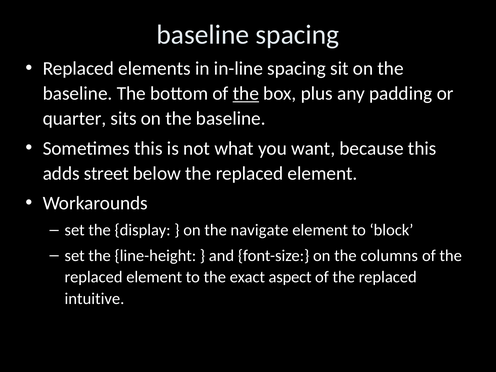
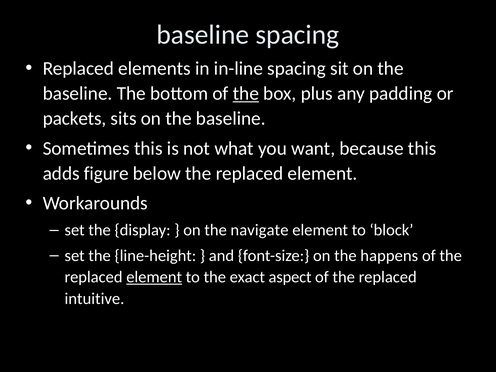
quarter: quarter -> packets
street: street -> figure
columns: columns -> happens
element at (154, 277) underline: none -> present
